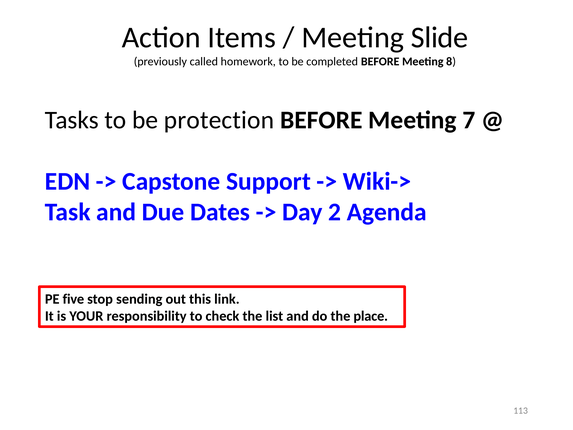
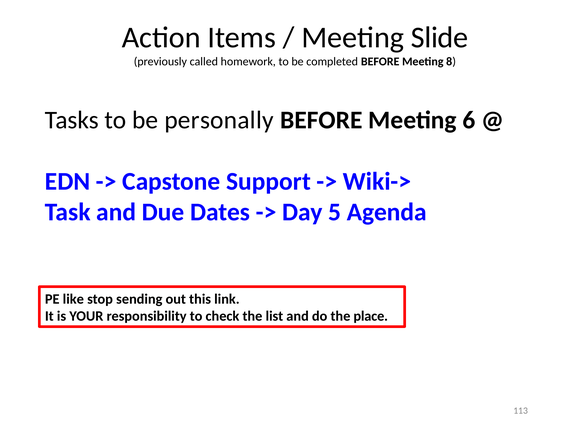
protection: protection -> personally
7: 7 -> 6
2: 2 -> 5
five: five -> like
